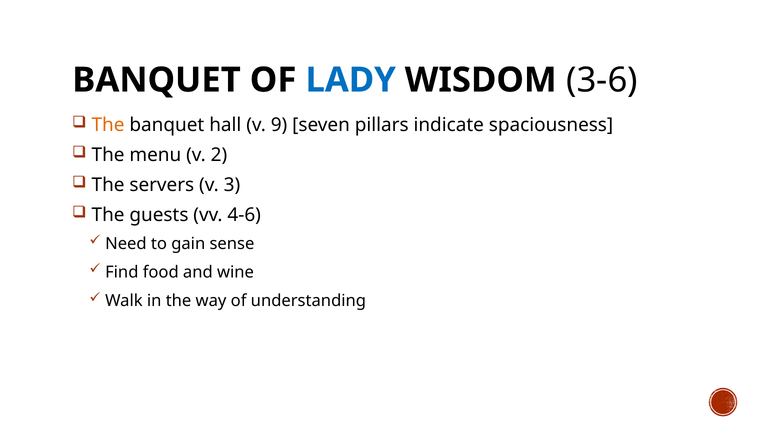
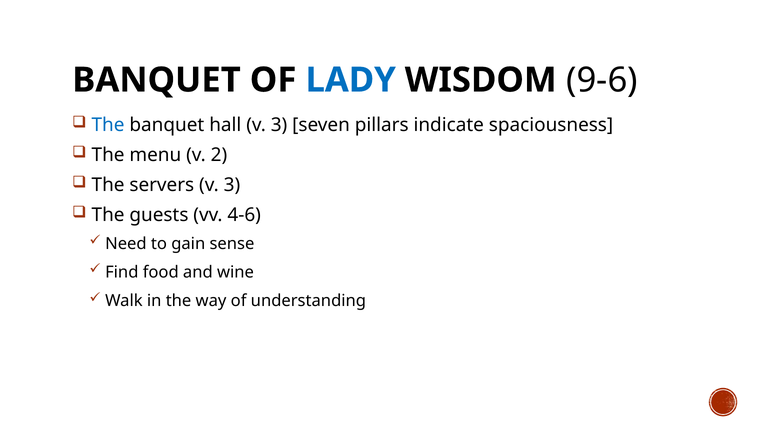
3-6: 3-6 -> 9-6
The at (108, 125) colour: orange -> blue
hall v 9: 9 -> 3
